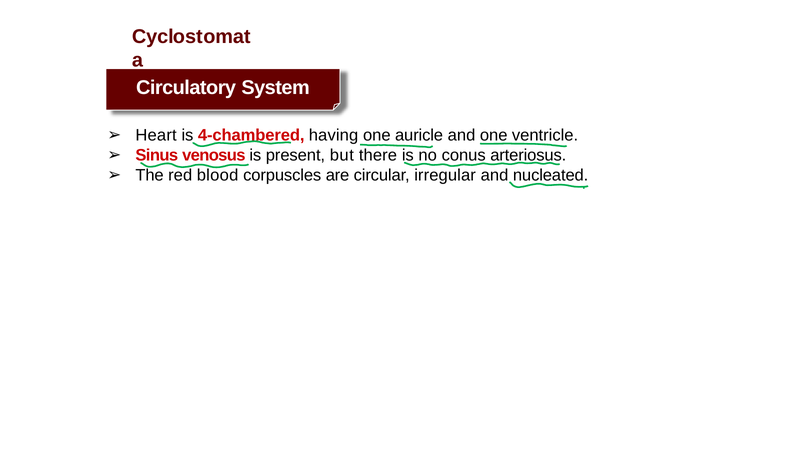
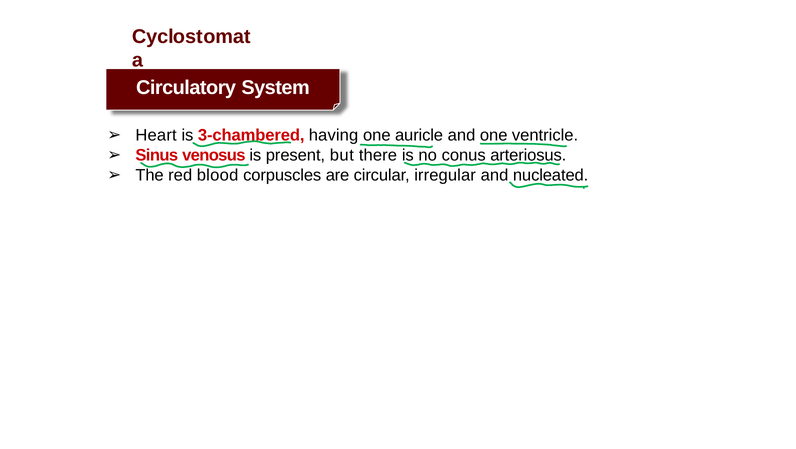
4-chambered: 4-chambered -> 3-chambered
